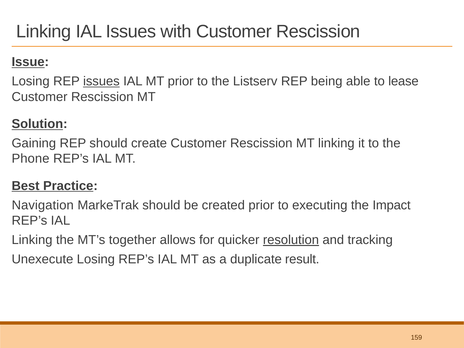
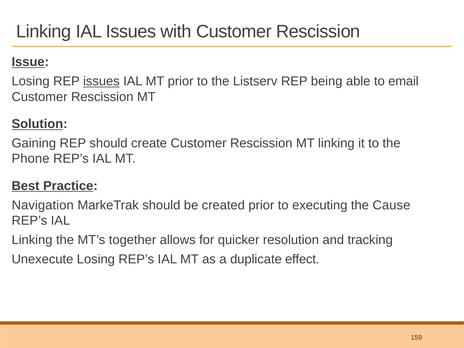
lease: lease -> email
Impact: Impact -> Cause
resolution underline: present -> none
result: result -> effect
